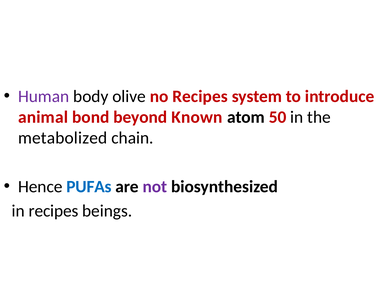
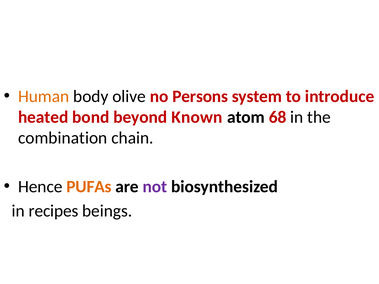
Human colour: purple -> orange
no Recipes: Recipes -> Persons
animal: animal -> heated
50: 50 -> 68
metabolized: metabolized -> combination
PUFAs colour: blue -> orange
